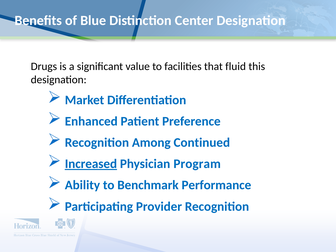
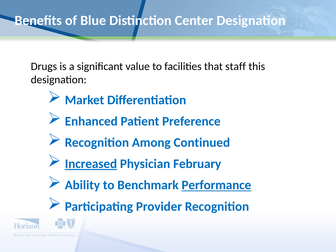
fluid: fluid -> staff
Program: Program -> February
Performance underline: none -> present
